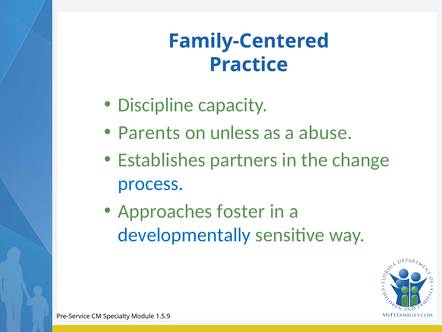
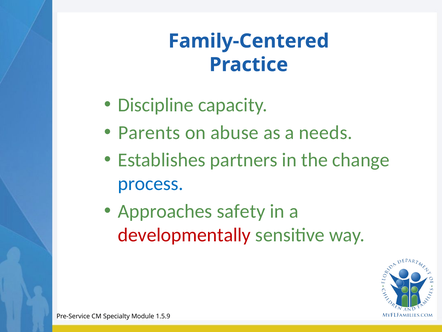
unless: unless -> abuse
abuse: abuse -> needs
foster: foster -> safety
developmentally colour: blue -> red
